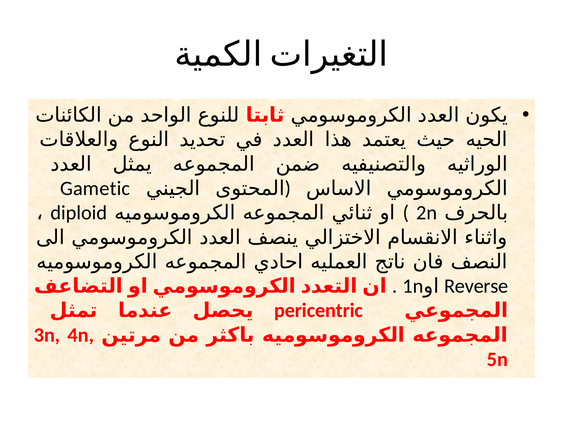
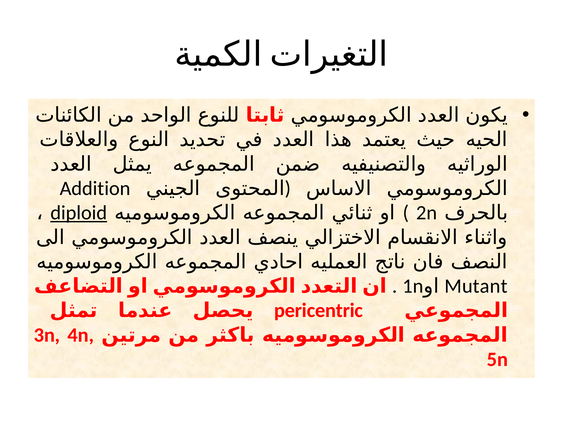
Gametic: Gametic -> Addition
diploid underline: none -> present
Reverse: Reverse -> Mutant
